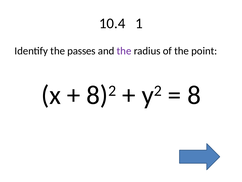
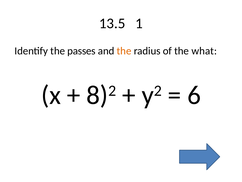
10.4: 10.4 -> 13.5
the at (124, 51) colour: purple -> orange
point: point -> what
8: 8 -> 6
